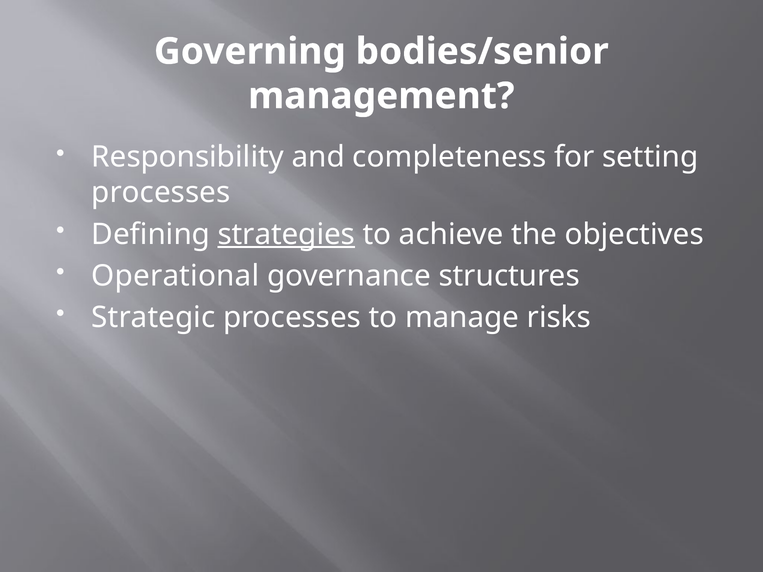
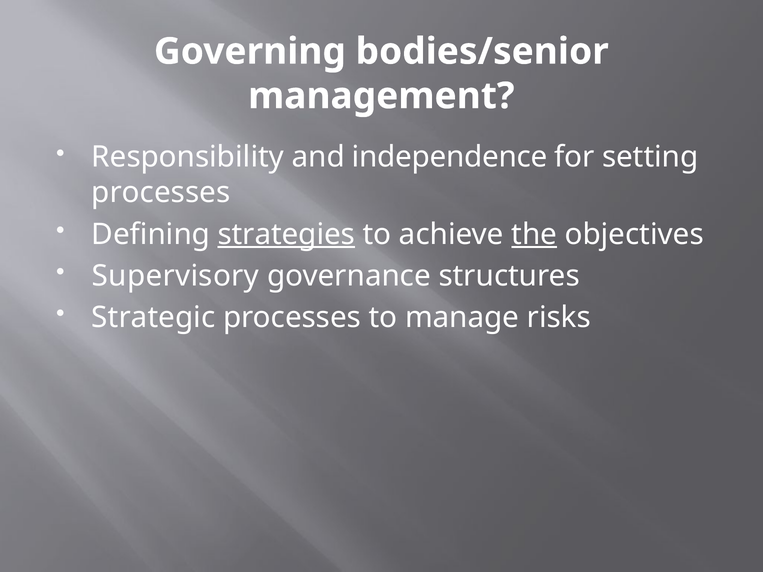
completeness: completeness -> independence
the underline: none -> present
Operational: Operational -> Supervisory
